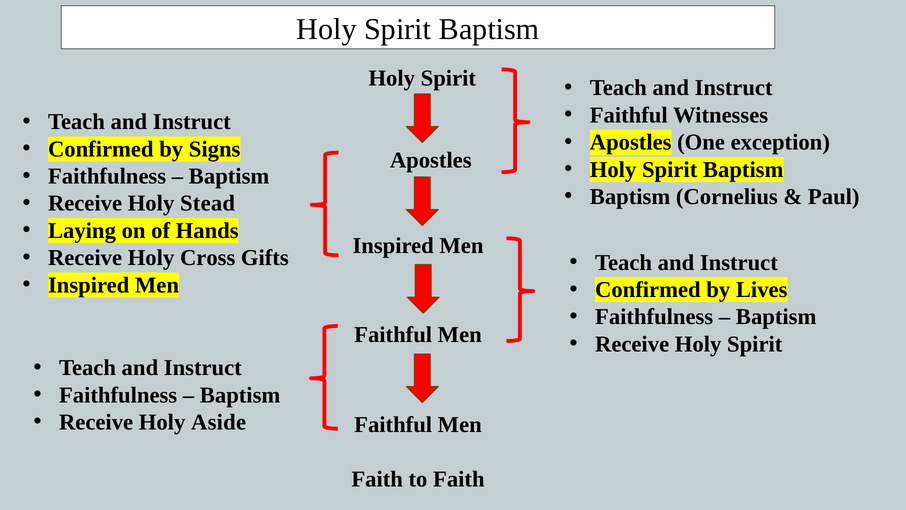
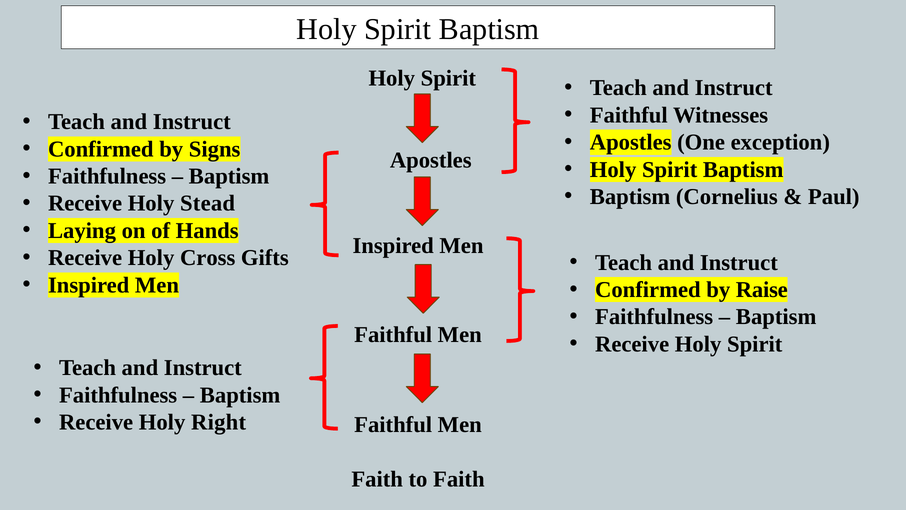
Lives: Lives -> Raise
Aside: Aside -> Right
